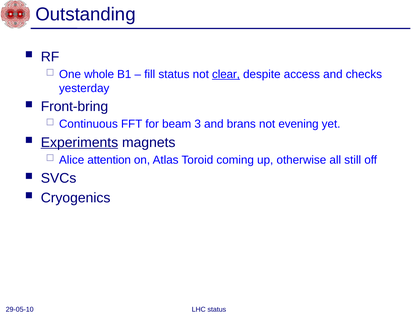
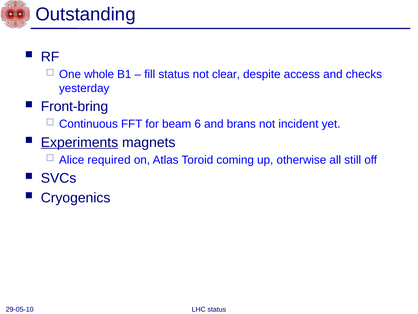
clear underline: present -> none
3: 3 -> 6
evening: evening -> incident
attention: attention -> required
